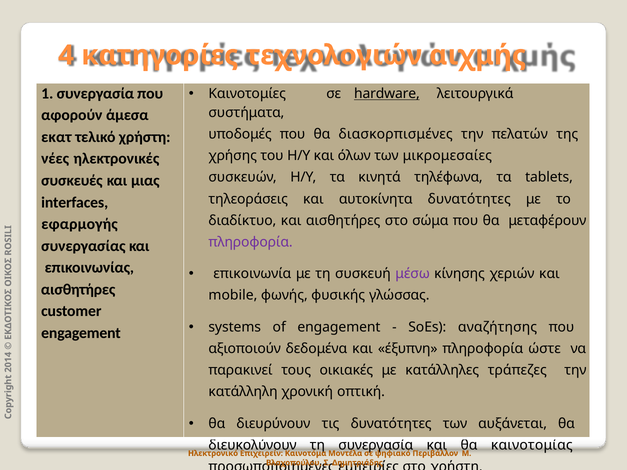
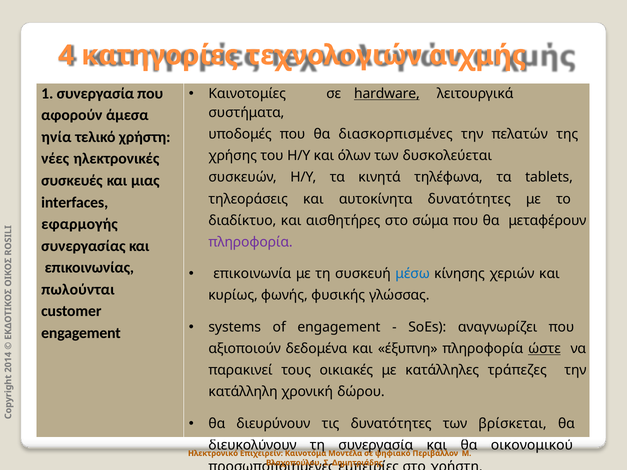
εκατ: εκατ -> ηνία
μικρομεσαίες: μικρομεσαίες -> δυσκολεύεται
μέσω colour: purple -> blue
αισθητήρες at (78, 290): αισθητήρες -> πωλούνται
mobile: mobile -> κυρίως
αναζήτησης: αναζήτησης -> αναγνωρίζει
ώστε underline: none -> present
οπτική: οπτική -> δώρου
αυξάνεται: αυξάνεται -> βρίσκεται
καινοτομίας: καινοτομίας -> οικονομικού
